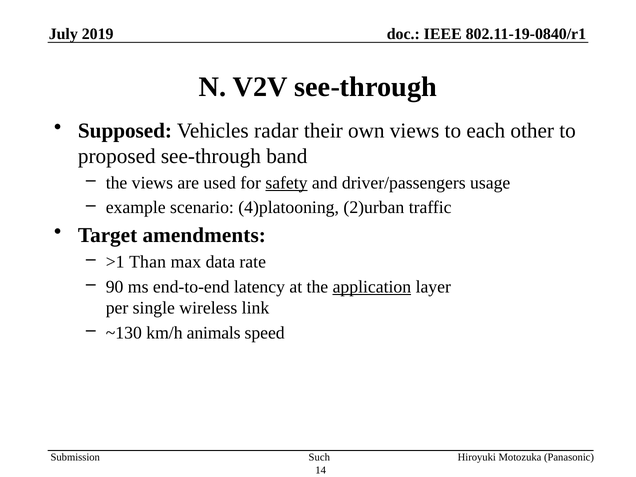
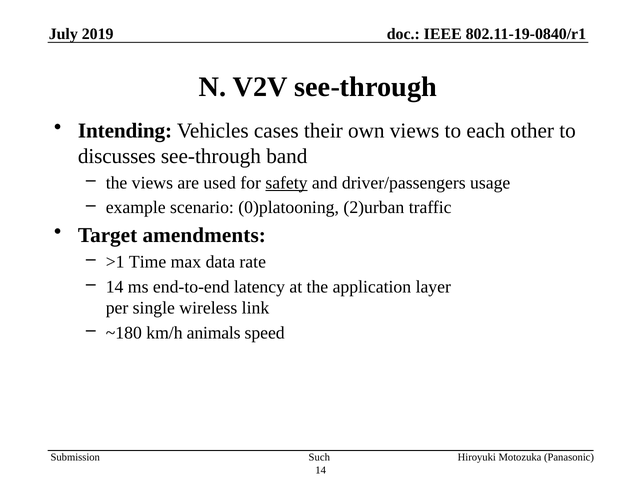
Supposed: Supposed -> Intending
radar: radar -> cases
proposed: proposed -> discusses
4)platooning: 4)platooning -> 0)platooning
Than: Than -> Time
90 at (115, 287): 90 -> 14
application underline: present -> none
~130: ~130 -> ~180
